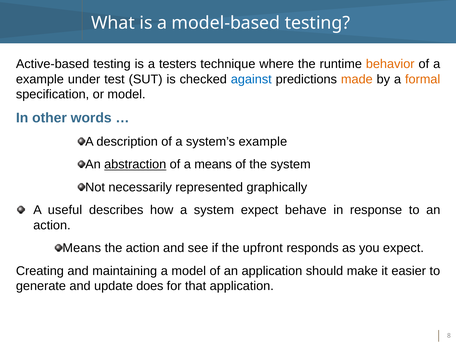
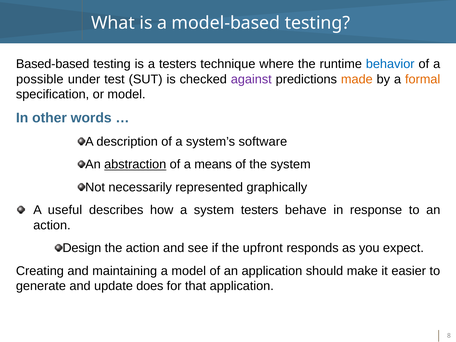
Active-based: Active-based -> Based-based
behavior colour: orange -> blue
example at (40, 79): example -> possible
against colour: blue -> purple
system’s example: example -> software
system expect: expect -> testers
Means at (82, 248): Means -> Design
